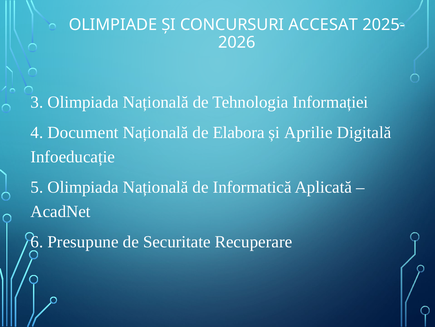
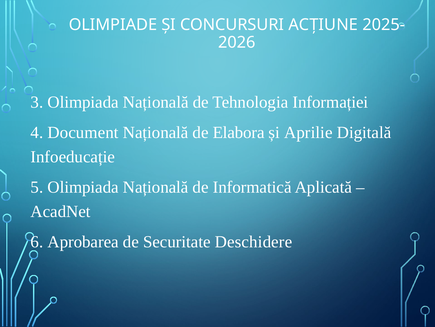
ACCESAT: ACCESAT -> ACȚIUNE
Presupune: Presupune -> Aprobarea
Recuperare: Recuperare -> Deschidere
